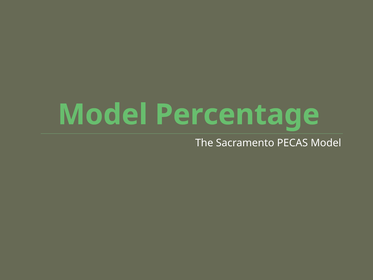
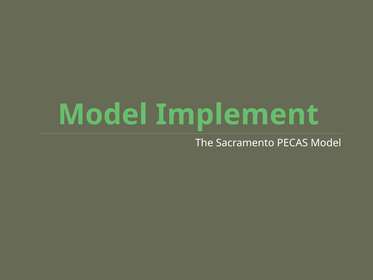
Percentage: Percentage -> Implement
